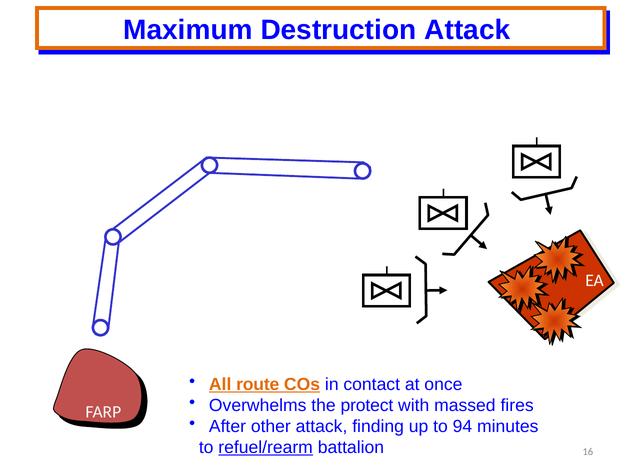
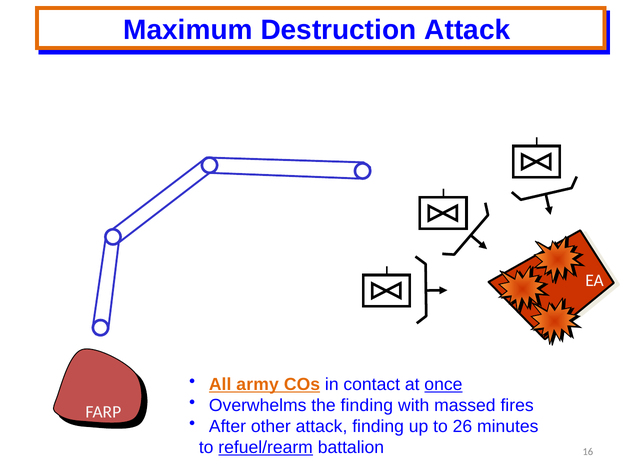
route: route -> army
once underline: none -> present
the protect: protect -> finding
94: 94 -> 26
